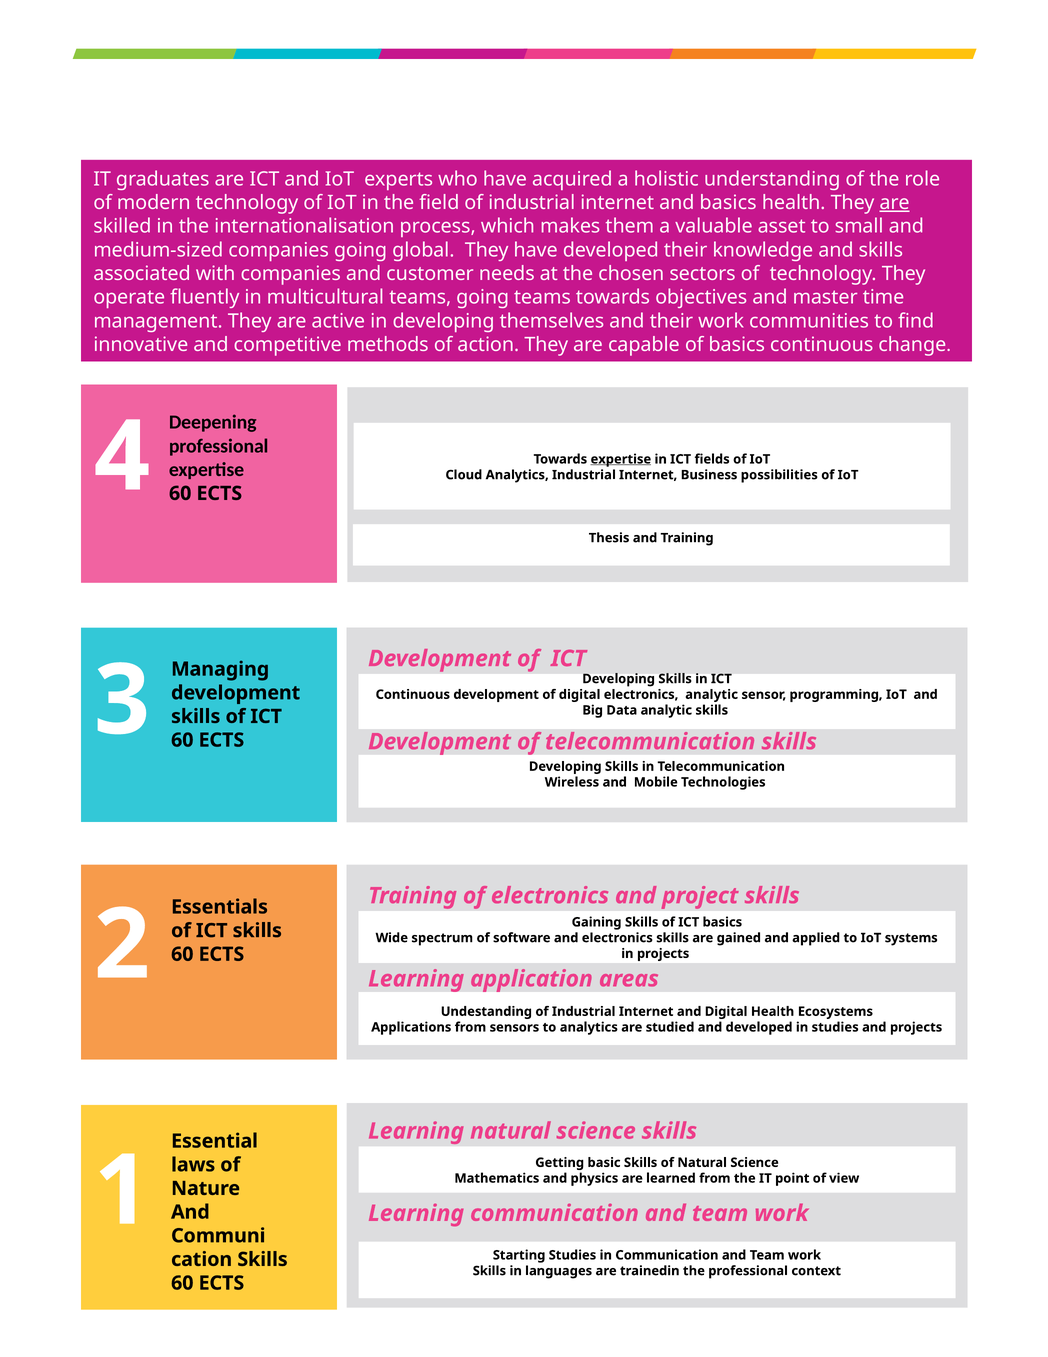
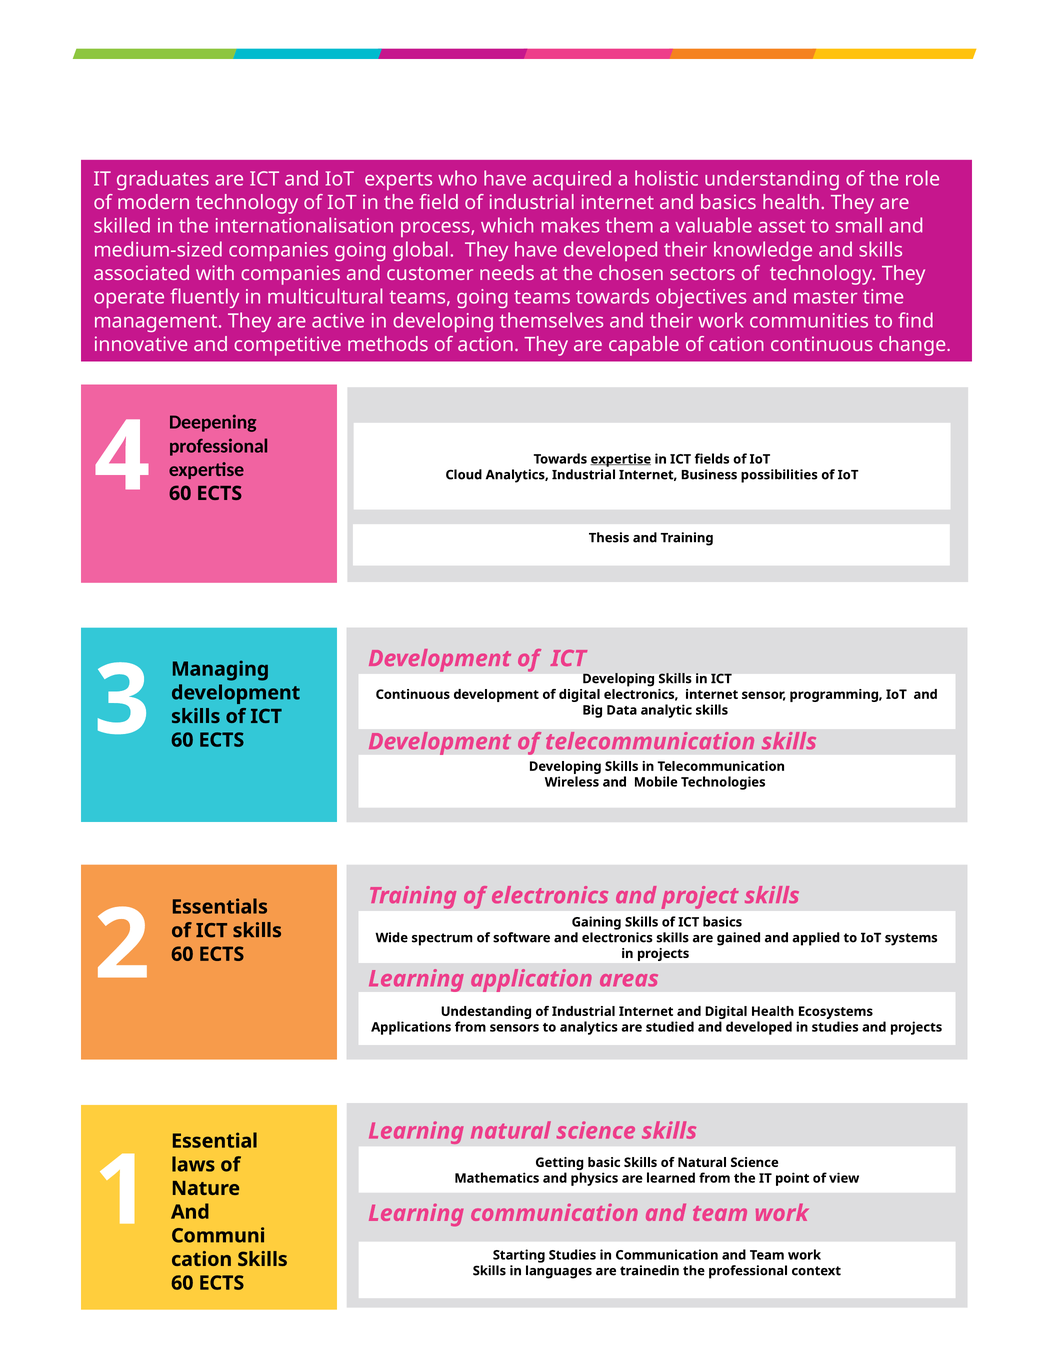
are at (895, 203) underline: present -> none
of basics: basics -> cation
electronics analytic: analytic -> internet
